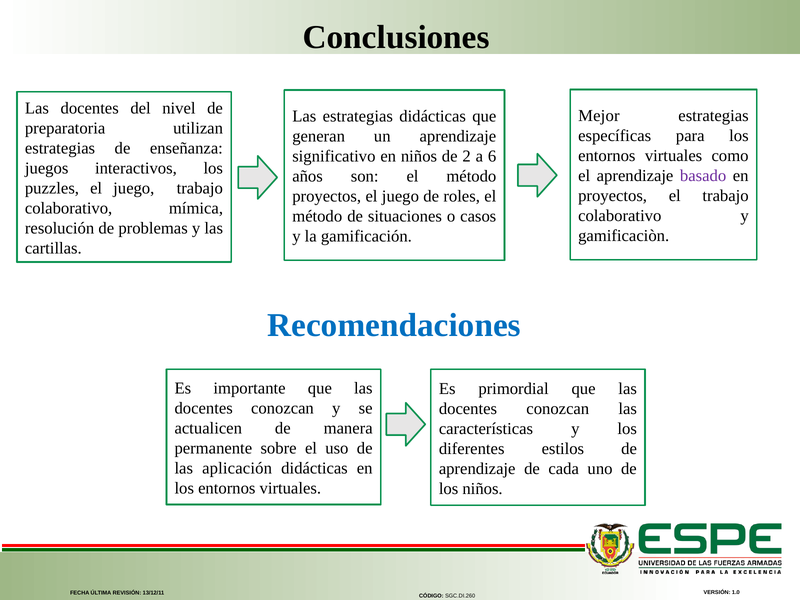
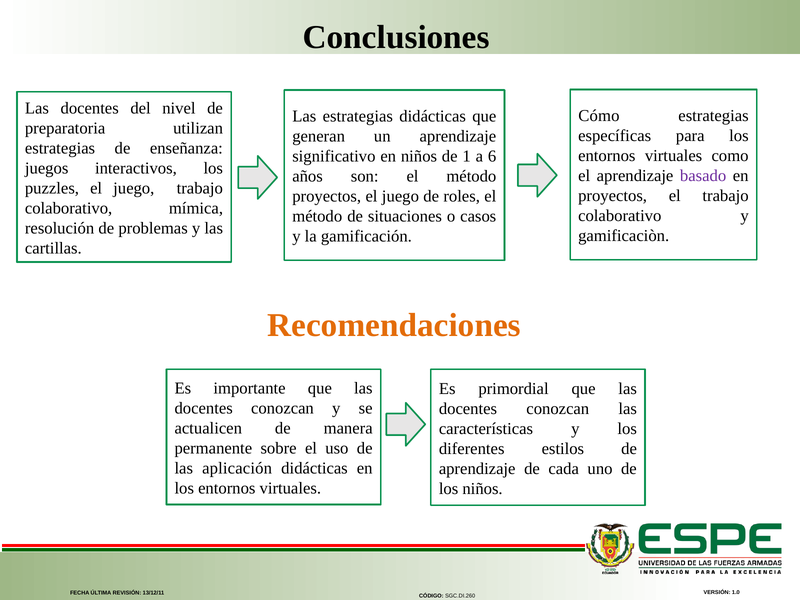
Mejor: Mejor -> Cómo
2: 2 -> 1
Recomendaciones colour: blue -> orange
